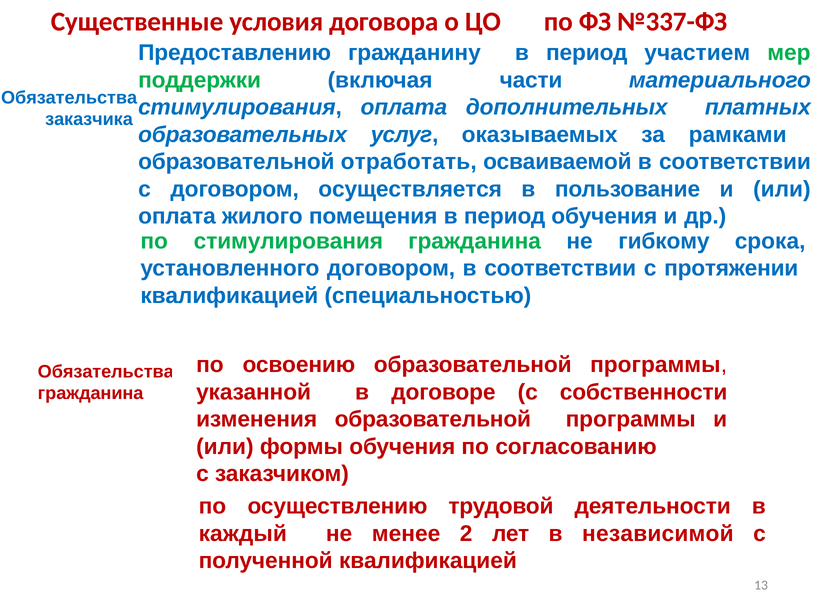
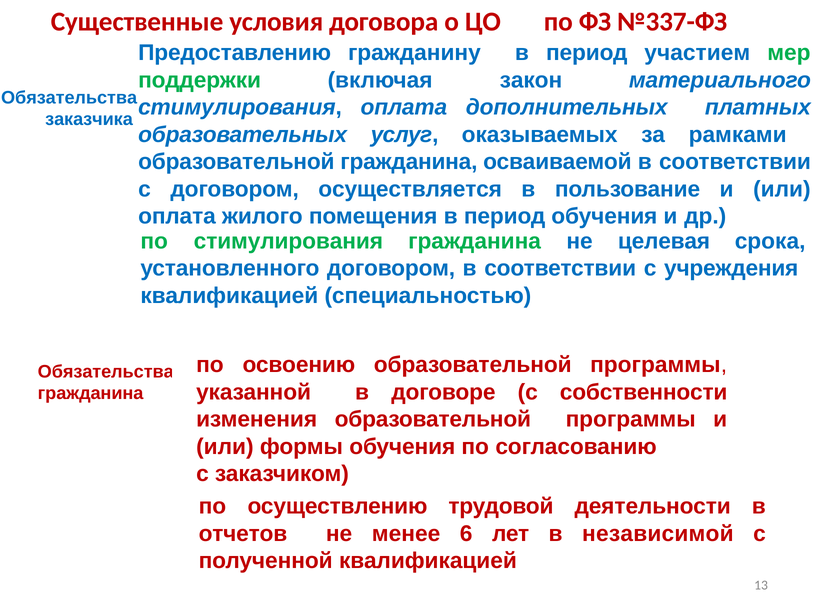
части: части -> закон
образовательной отработать: отработать -> гражданина
гибкому: гибкому -> целевая
протяжении: протяжении -> учреждения
каждый: каждый -> отчетов
2: 2 -> 6
